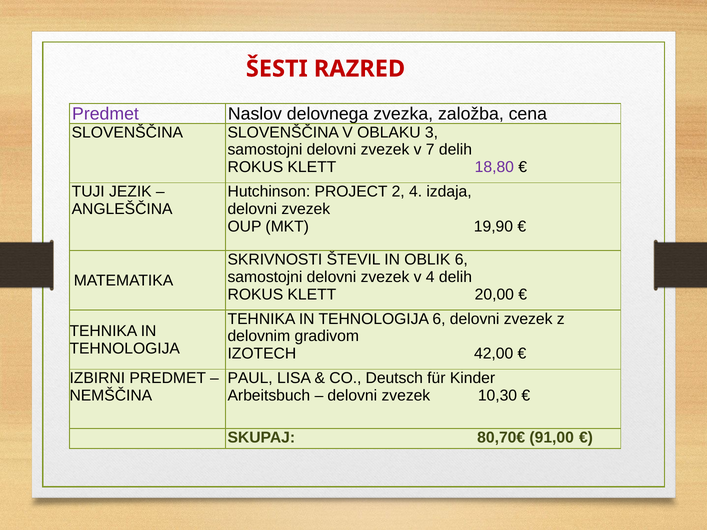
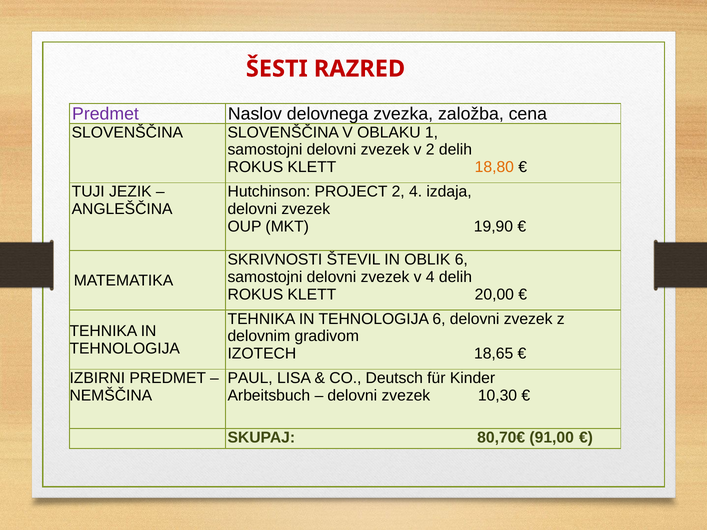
3: 3 -> 1
v 7: 7 -> 2
18,80 colour: purple -> orange
42,00: 42,00 -> 18,65
